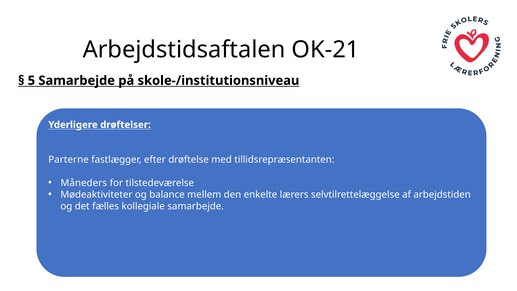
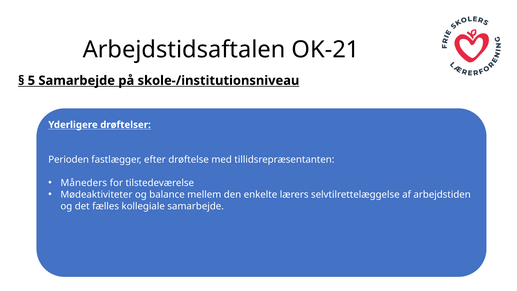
Parterne: Parterne -> Perioden
